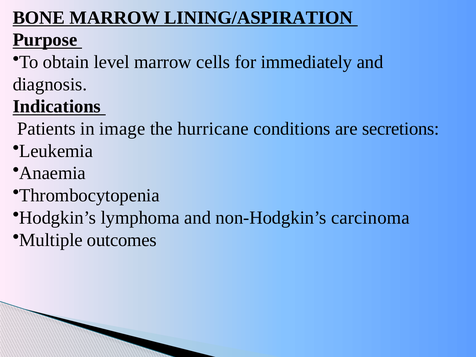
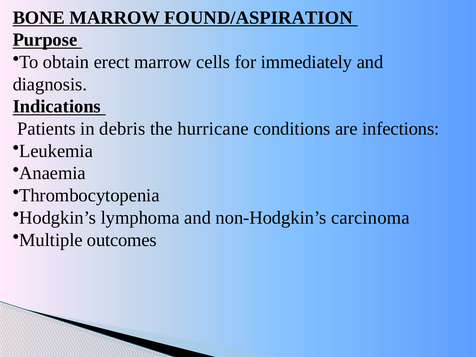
LINING/ASPIRATION: LINING/ASPIRATION -> FOUND/ASPIRATION
level: level -> erect
image: image -> debris
secretions: secretions -> infections
